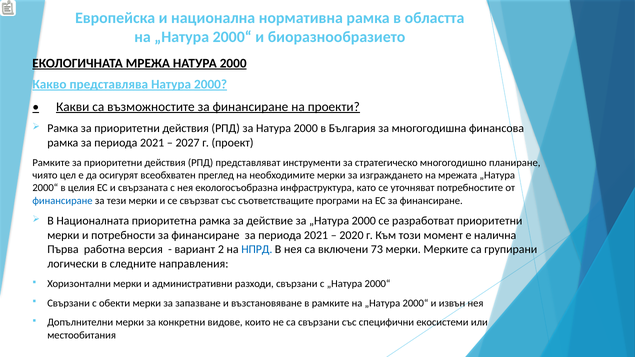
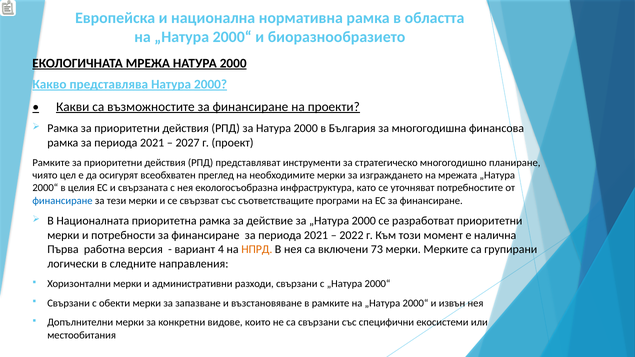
2020: 2020 -> 2022
2: 2 -> 4
НПРД colour: blue -> orange
